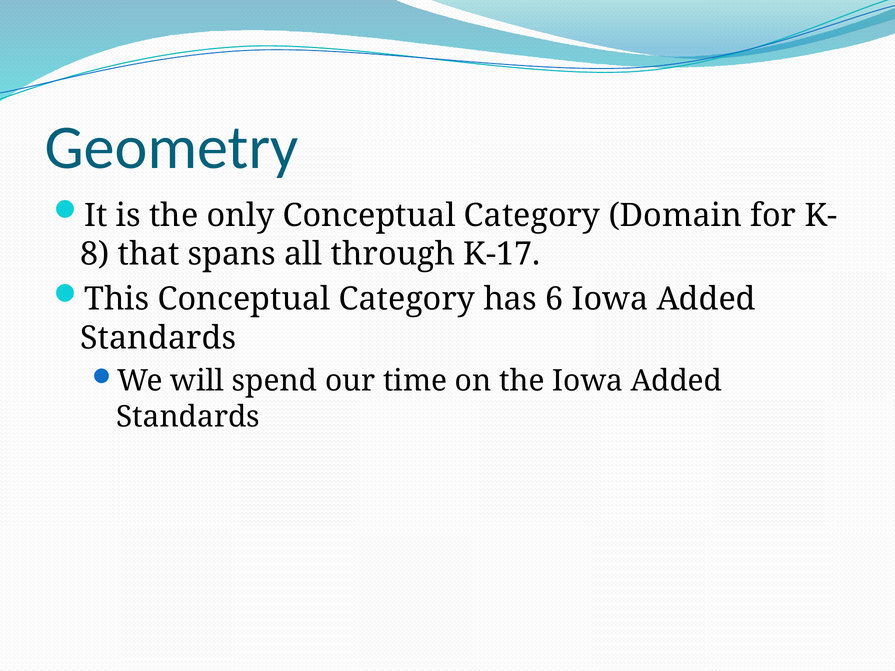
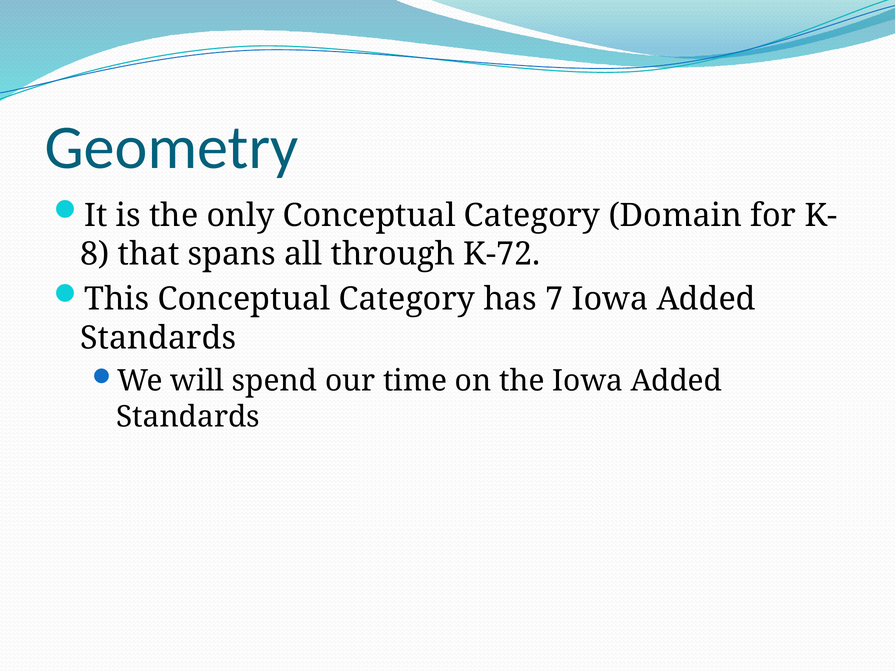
K-17: K-17 -> K-72
6: 6 -> 7
